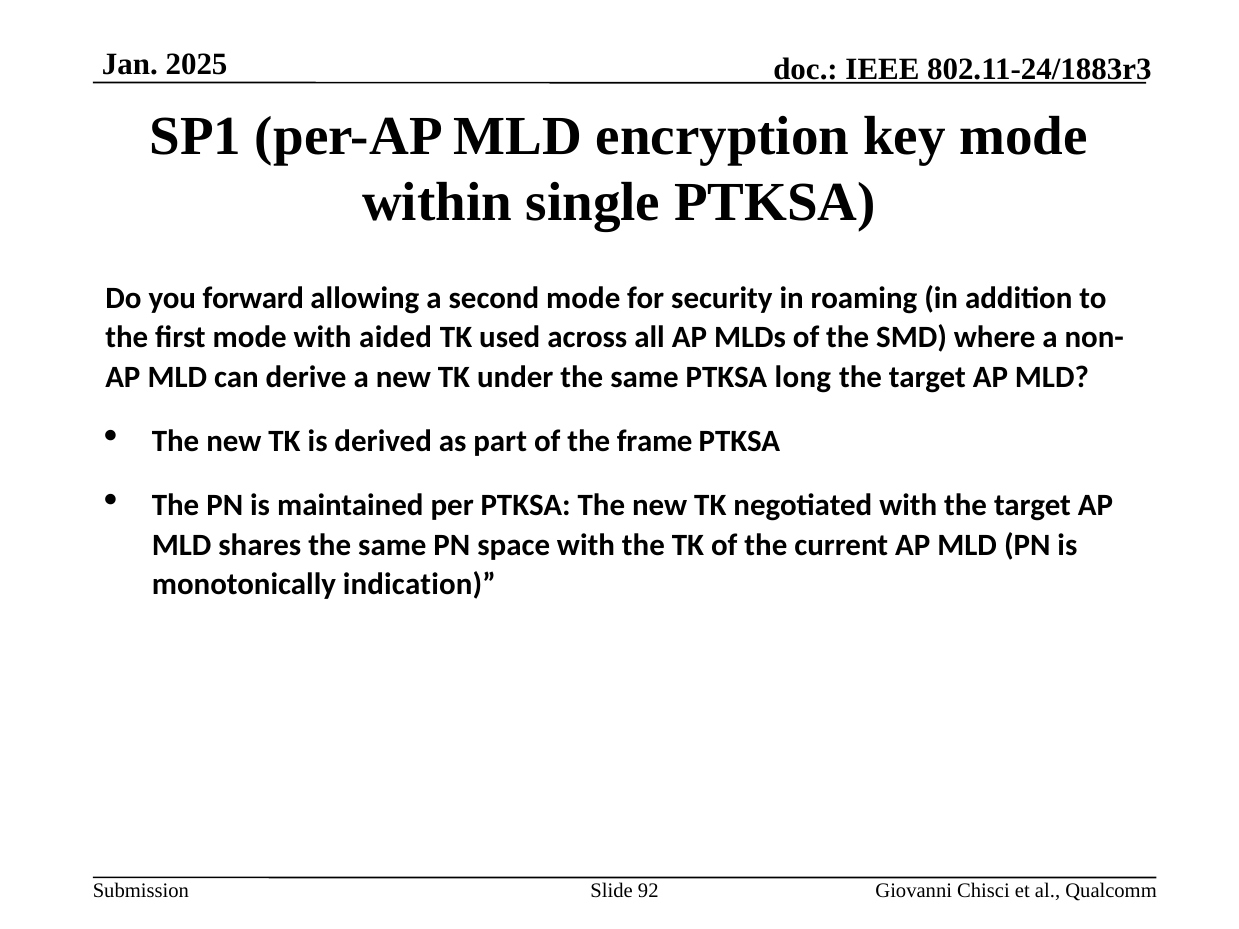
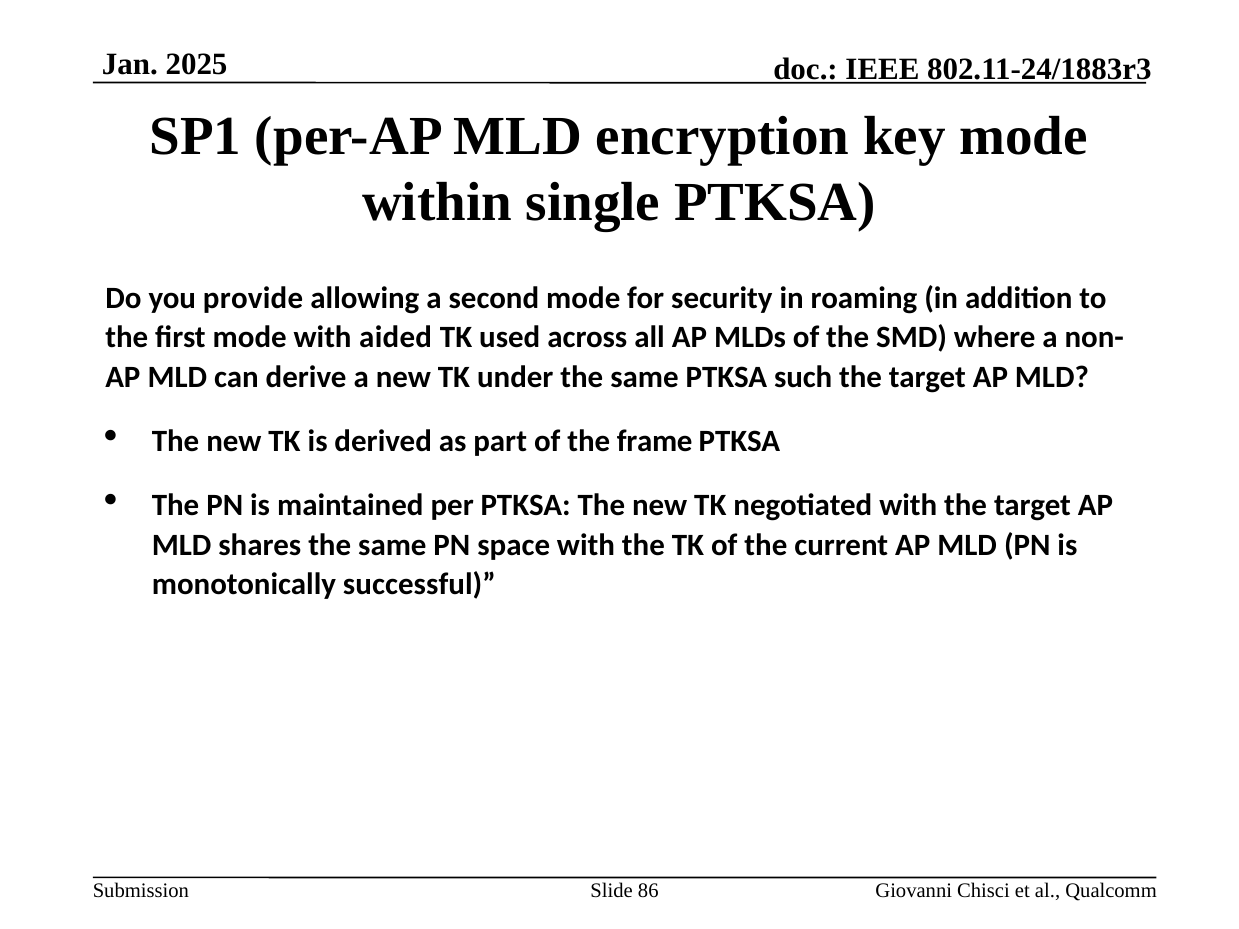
forward: forward -> provide
long: long -> such
indication: indication -> successful
92: 92 -> 86
